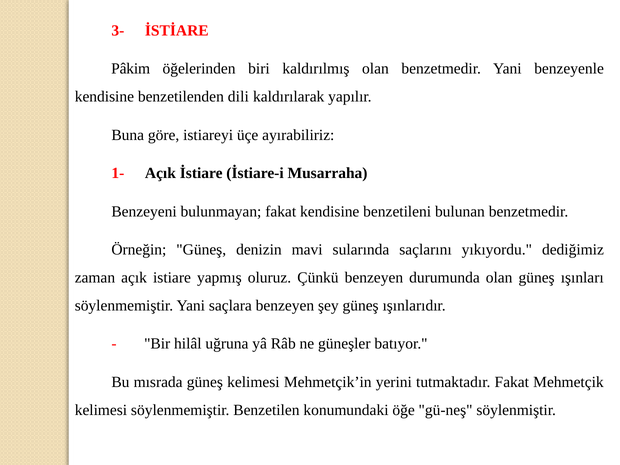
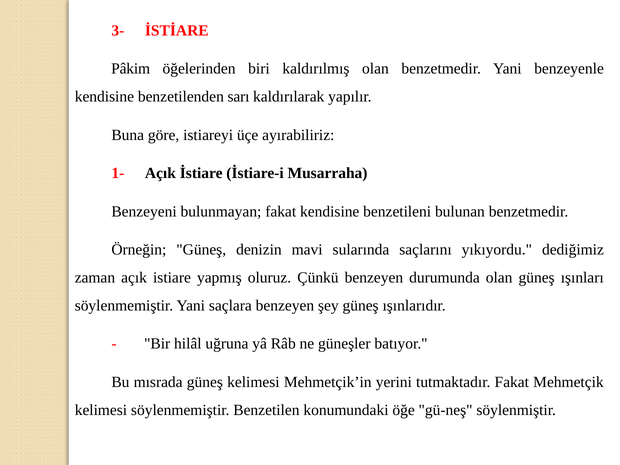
dili: dili -> sarı
